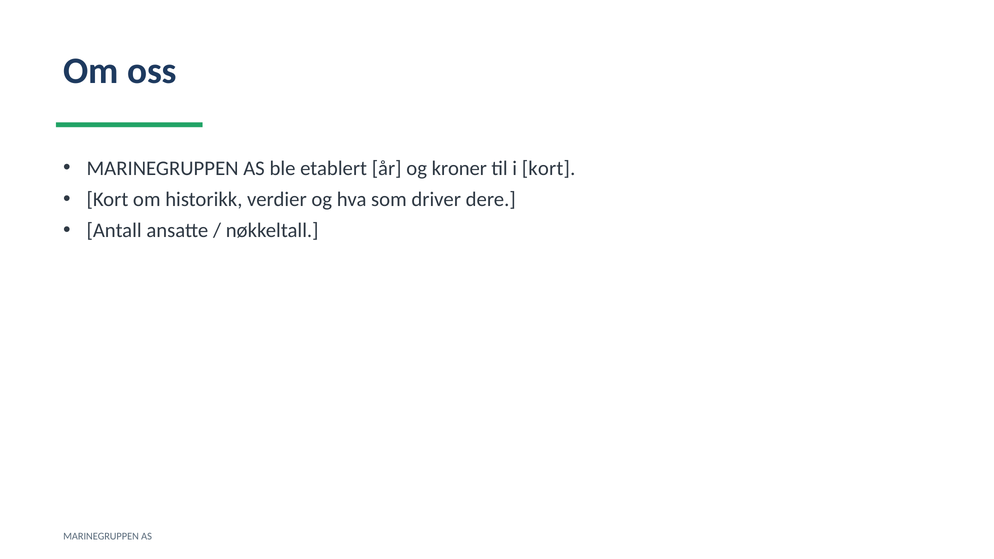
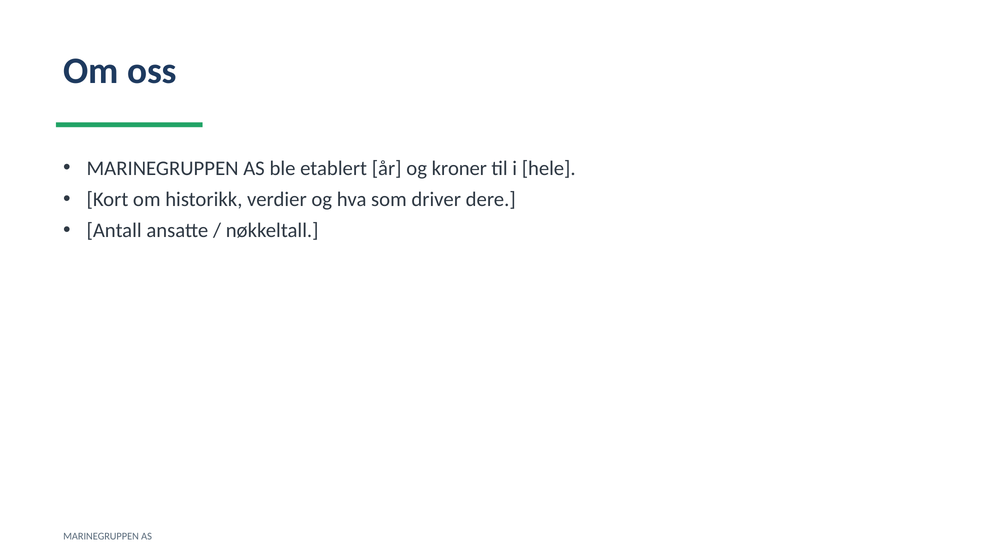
i kort: kort -> hele
